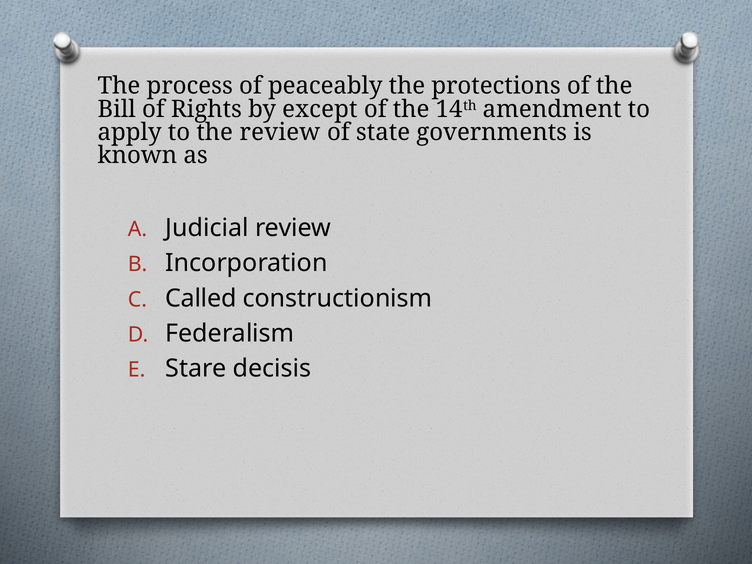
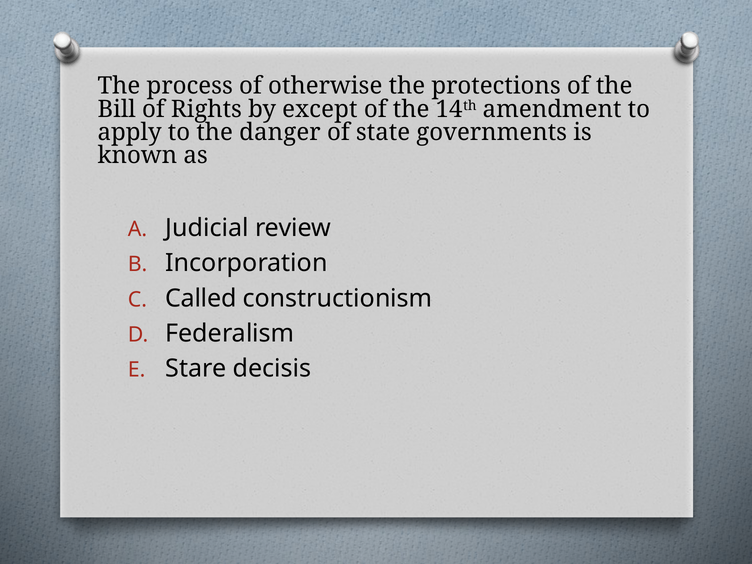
peaceably: peaceably -> otherwise
the review: review -> danger
